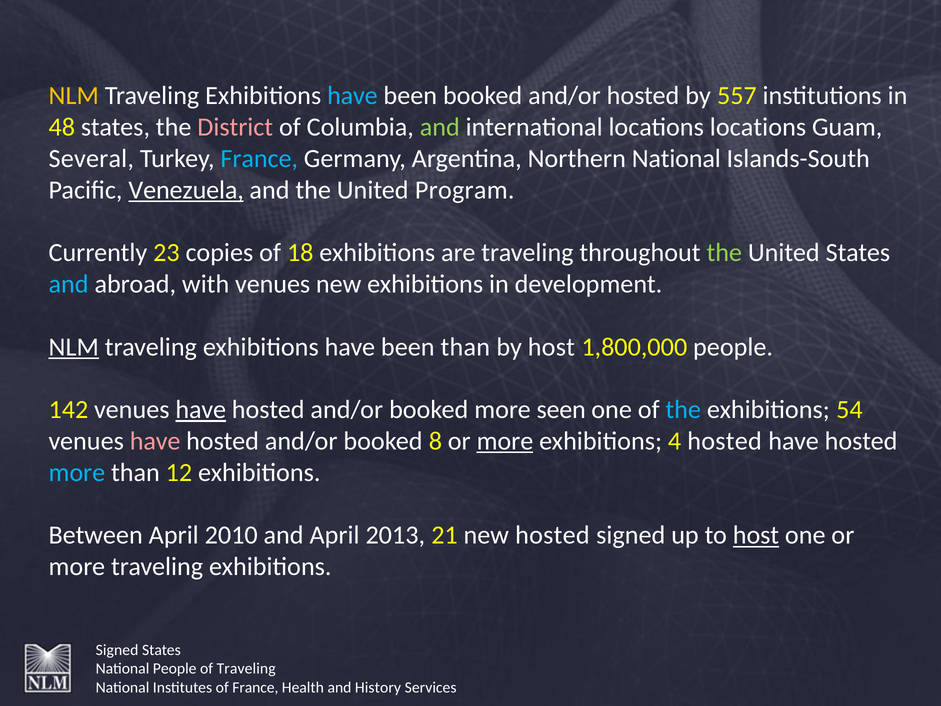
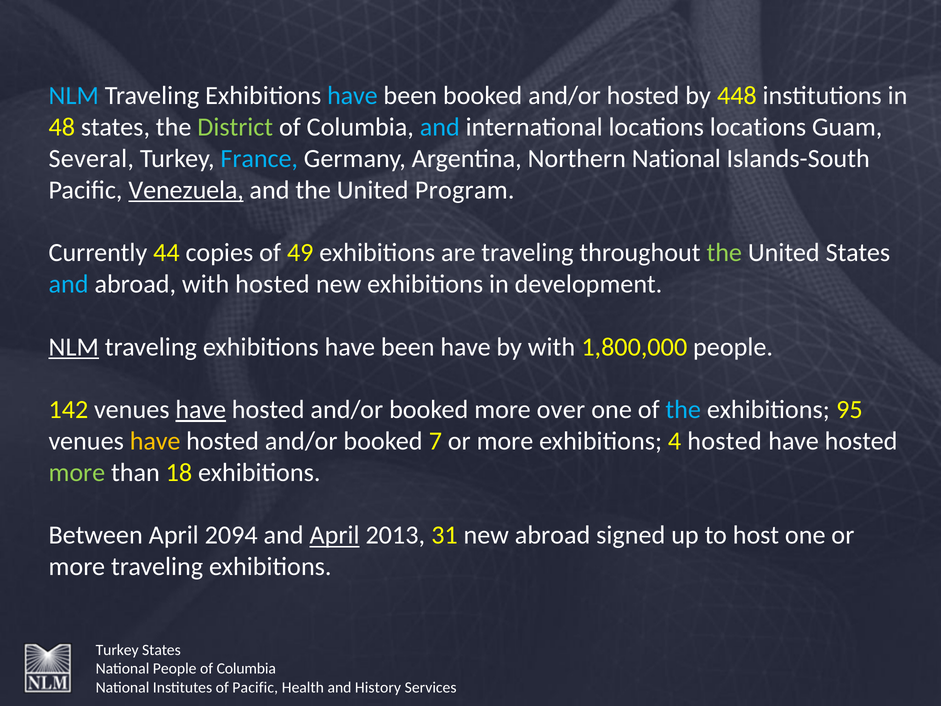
NLM at (74, 96) colour: yellow -> light blue
557: 557 -> 448
District colour: pink -> light green
and at (440, 127) colour: light green -> light blue
23: 23 -> 44
18: 18 -> 49
with venues: venues -> hosted
been than: than -> have
by host: host -> with
seen: seen -> over
54: 54 -> 95
have at (155, 441) colour: pink -> yellow
8: 8 -> 7
more at (505, 441) underline: present -> none
more at (77, 472) colour: light blue -> light green
12: 12 -> 18
2010: 2010 -> 2094
April at (335, 535) underline: none -> present
21: 21 -> 31
new hosted: hosted -> abroad
host at (756, 535) underline: present -> none
Signed at (117, 650): Signed -> Turkey
Traveling at (246, 668): Traveling -> Columbia
of France: France -> Pacific
